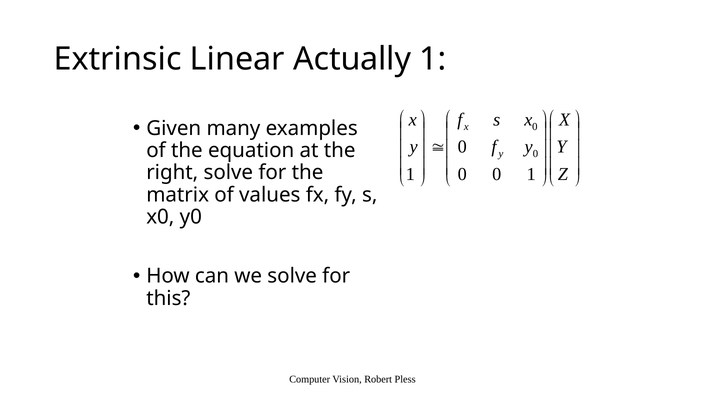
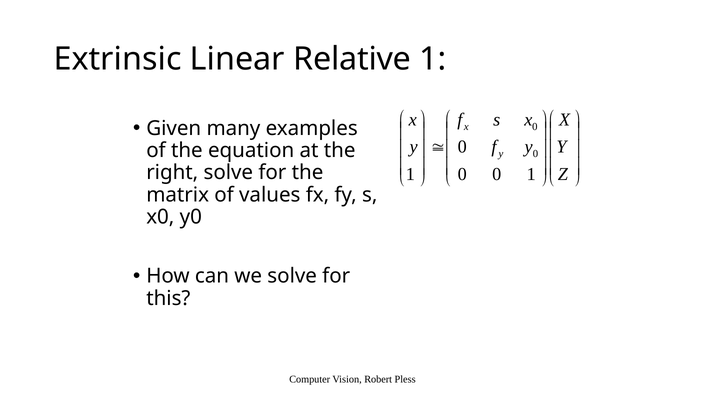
Actually: Actually -> Relative
